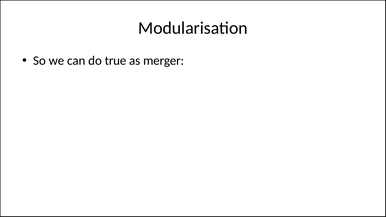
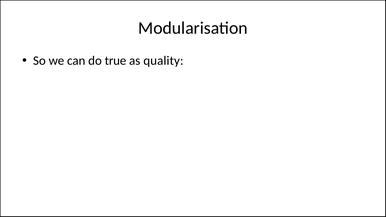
merger: merger -> quality
